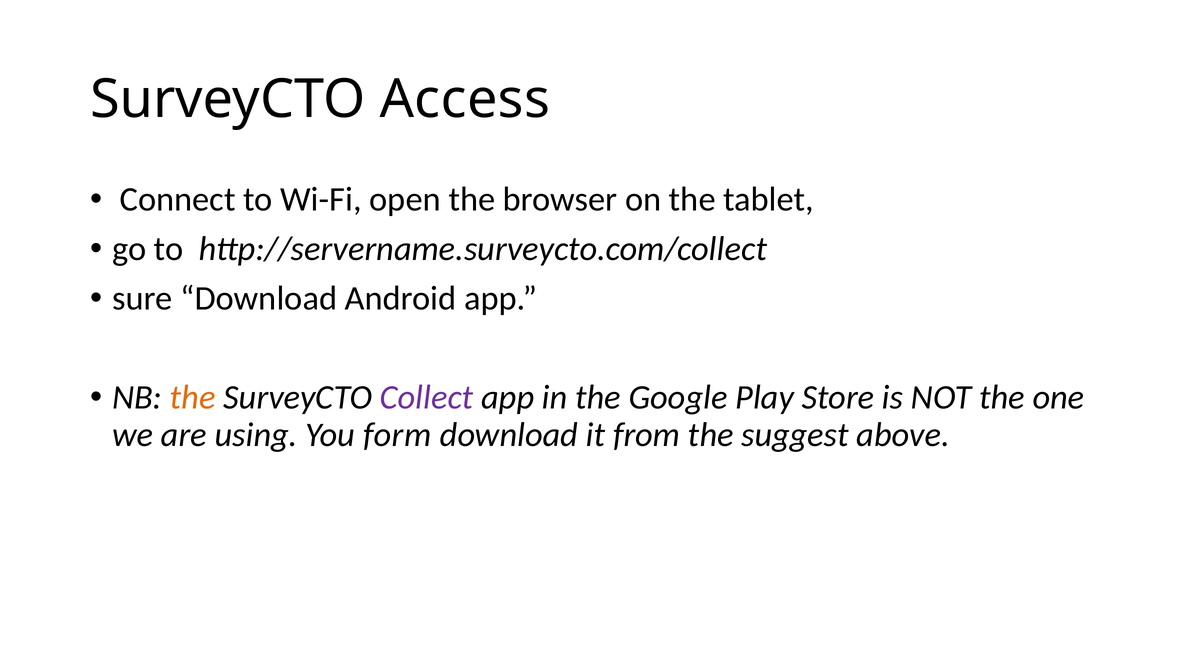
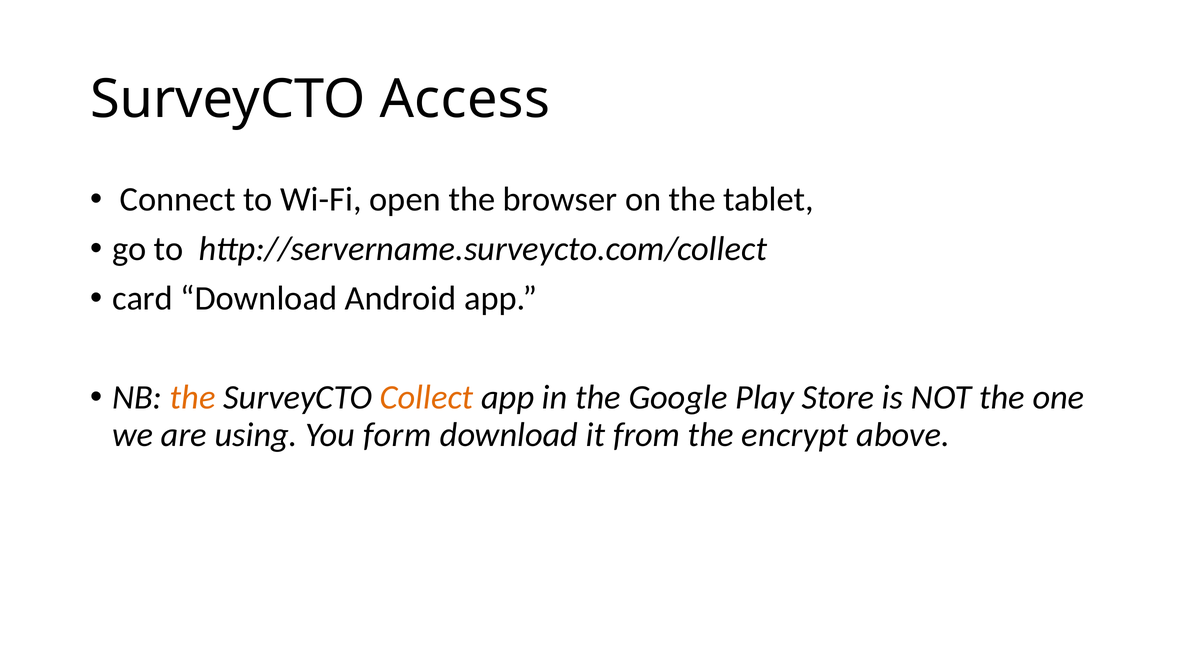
sure: sure -> card
Collect colour: purple -> orange
suggest: suggest -> encrypt
